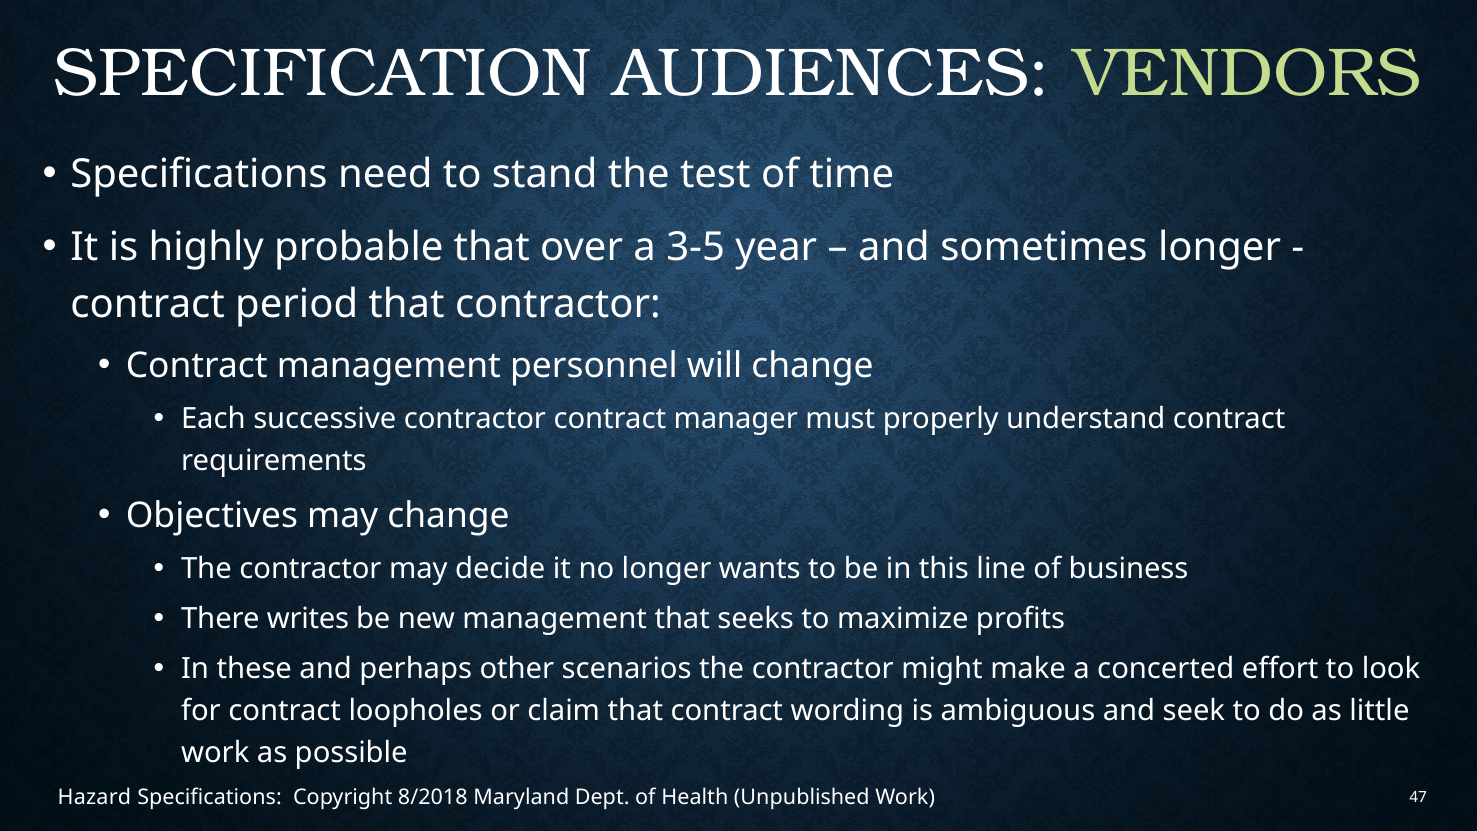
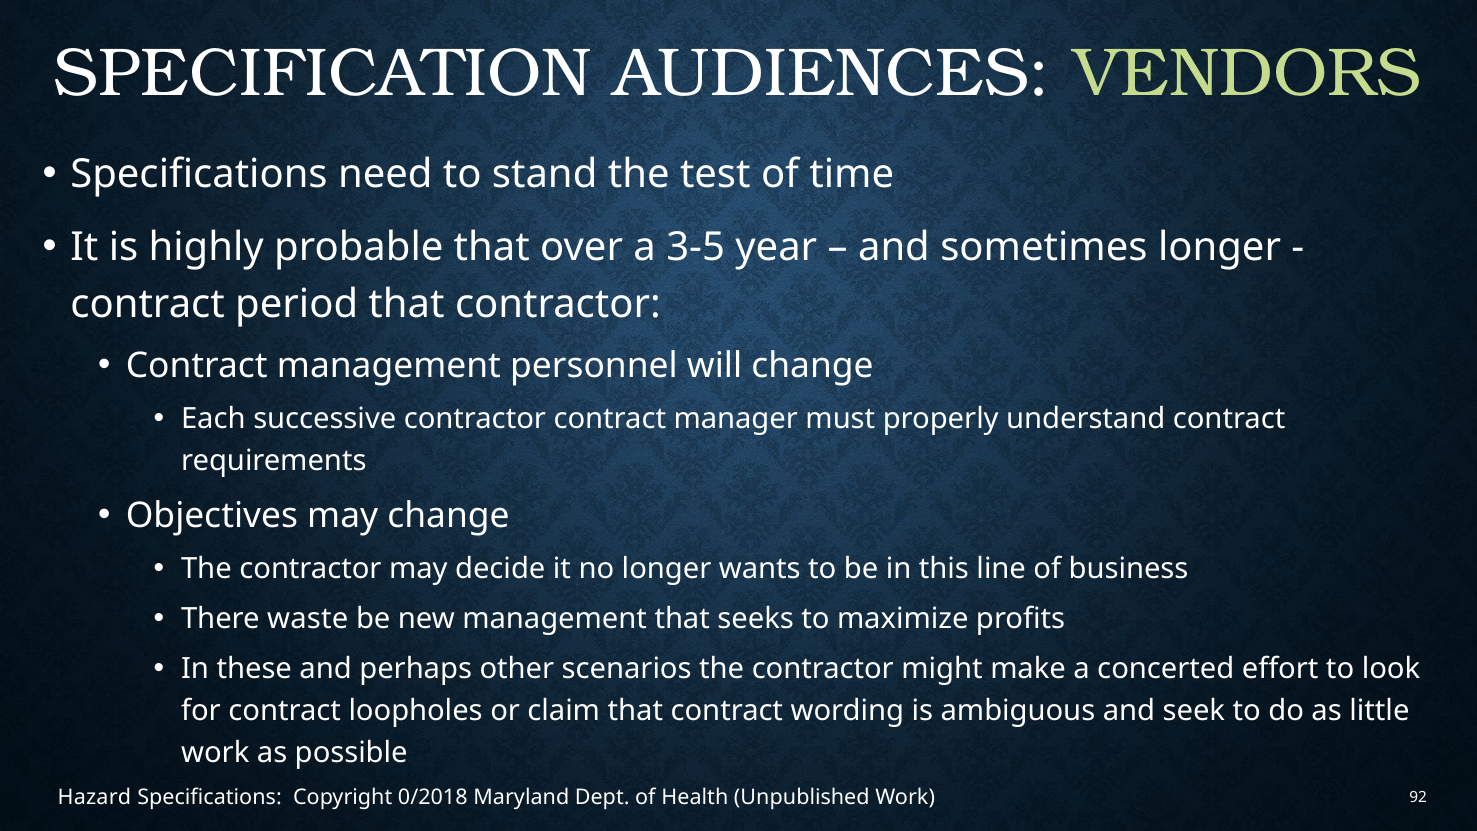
writes: writes -> waste
8/2018: 8/2018 -> 0/2018
47: 47 -> 92
